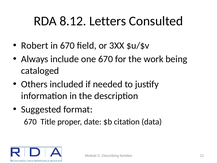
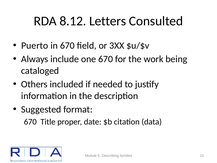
Robert: Robert -> Puerto
